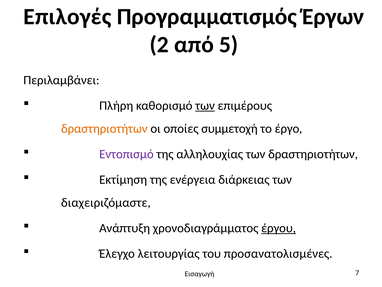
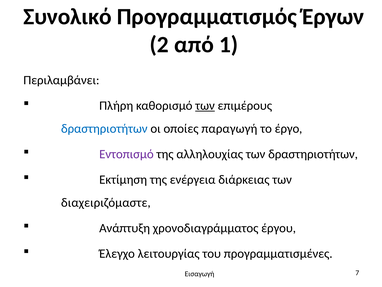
Επιλογές: Επιλογές -> Συνολικό
5: 5 -> 1
δραστηριοτήτων at (104, 128) colour: orange -> blue
συμμετοχή: συμμετοχή -> παραγωγή
έργου underline: present -> none
προσανατολισμένες: προσανατολισμένες -> προγραμματισμένες
